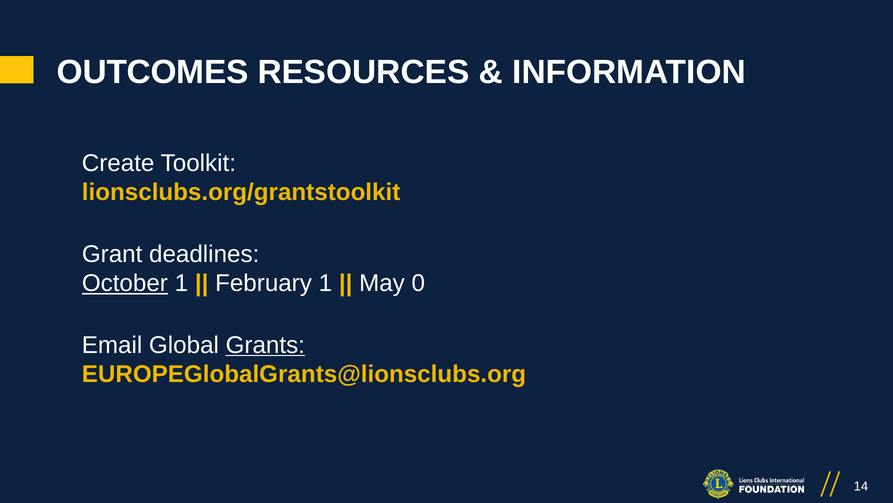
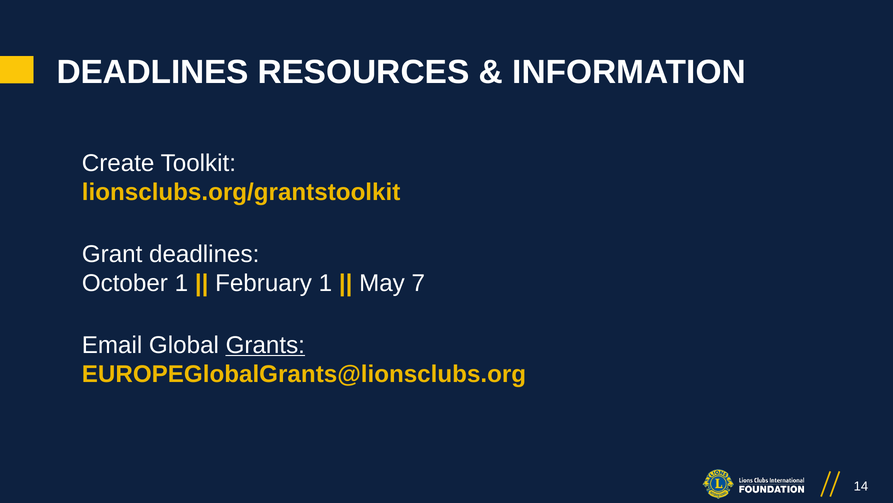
OUTCOMES at (153, 72): OUTCOMES -> DEADLINES
October underline: present -> none
0: 0 -> 7
